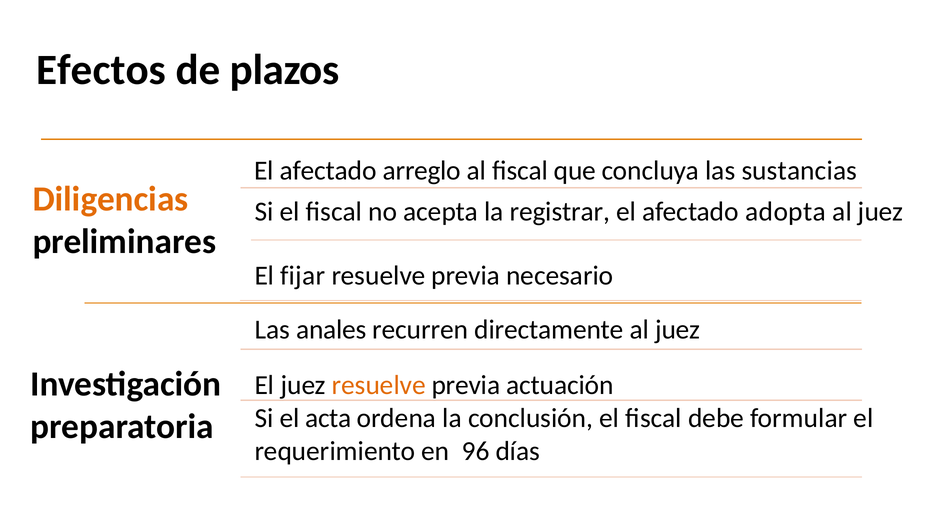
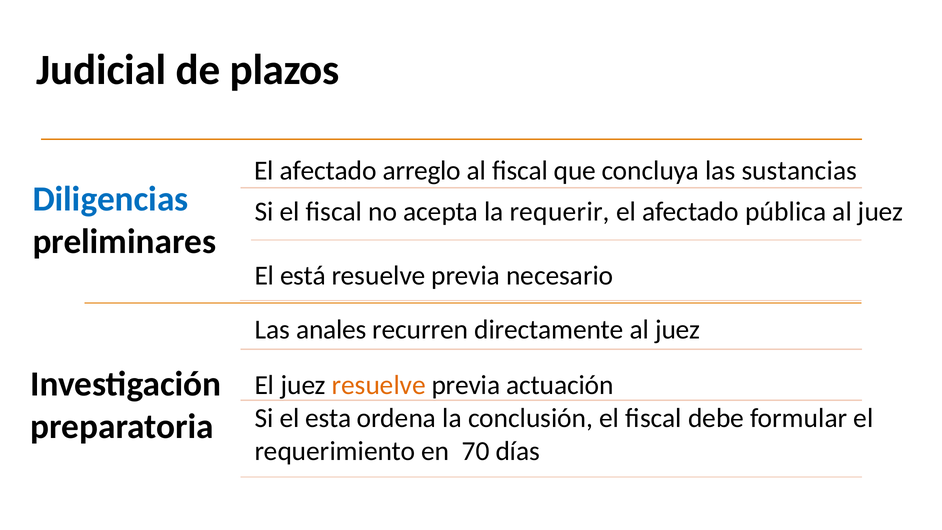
Efectos: Efectos -> Judicial
Diligencias colour: orange -> blue
registrar: registrar -> requerir
adopta: adopta -> pública
fijar: fijar -> está
acta: acta -> esta
96: 96 -> 70
